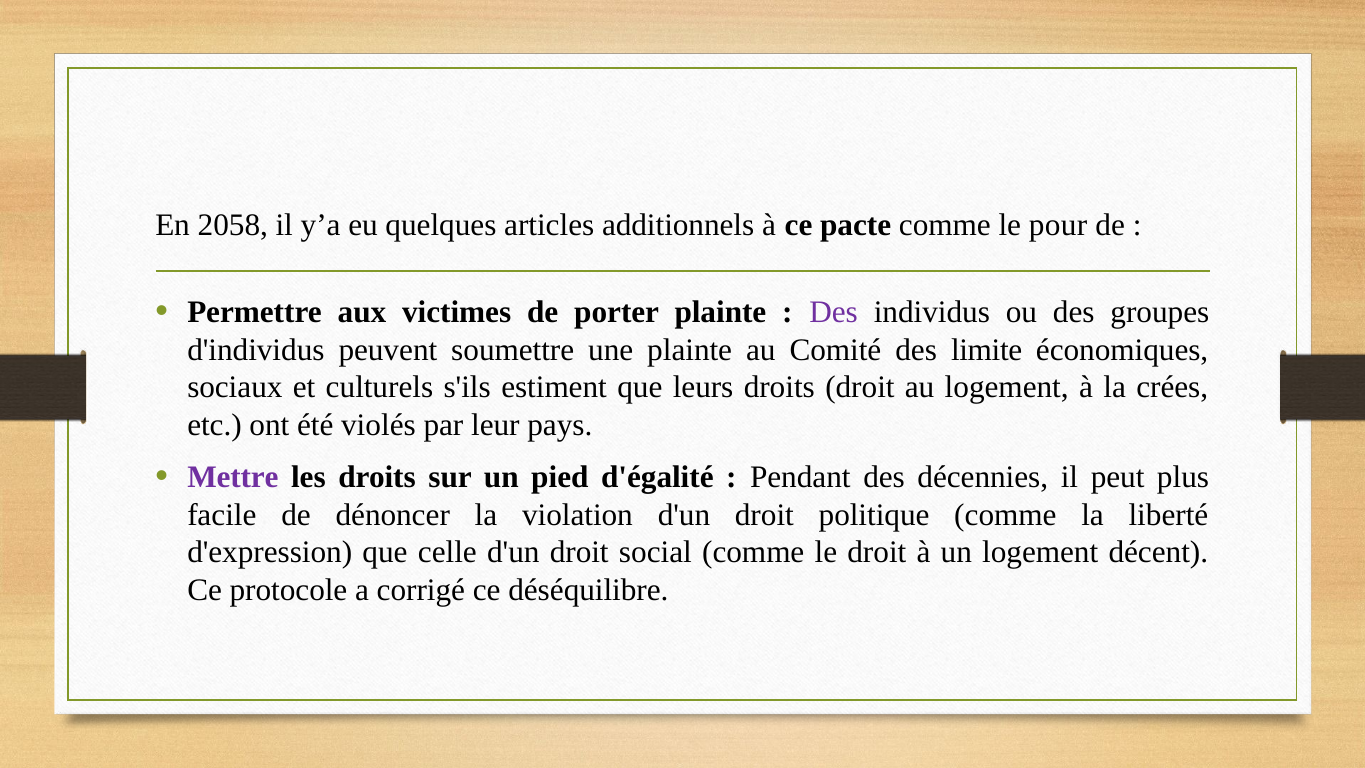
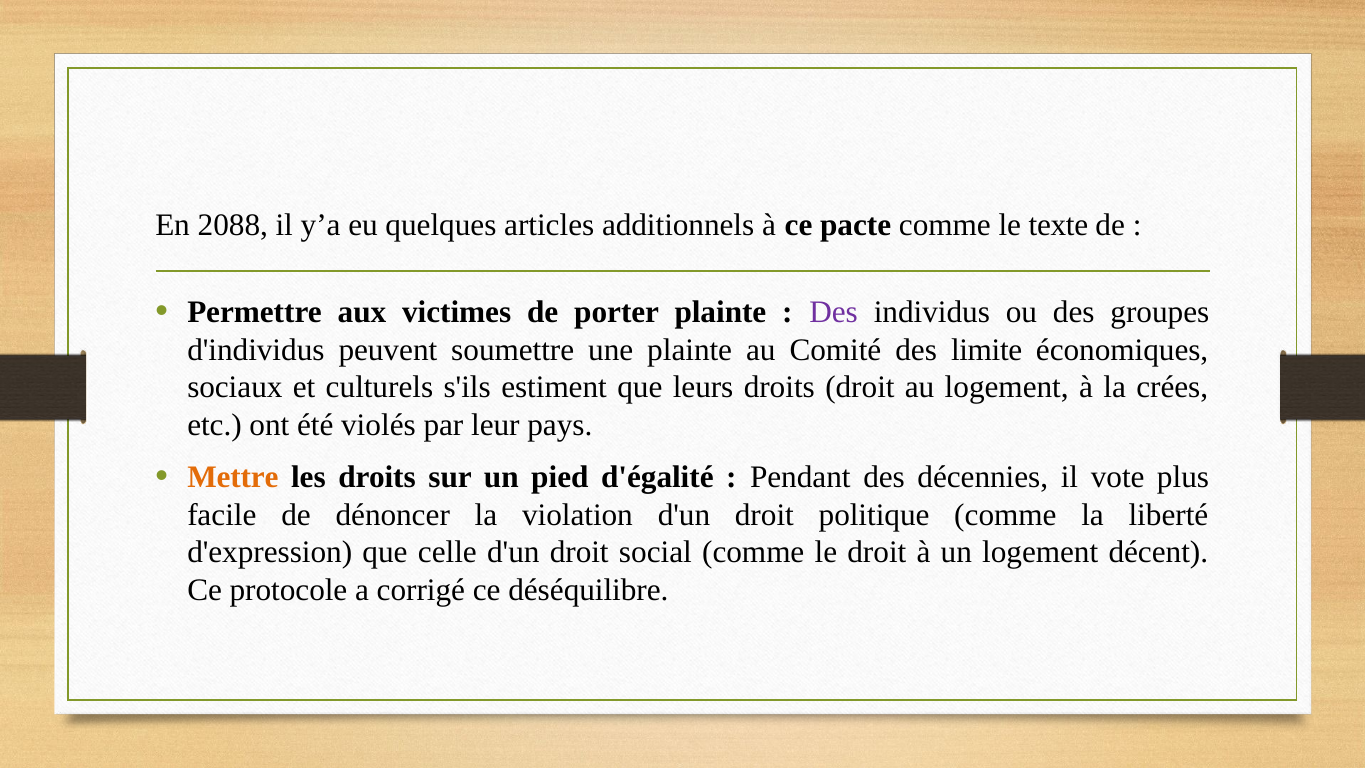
2058: 2058 -> 2088
pour: pour -> texte
Mettre colour: purple -> orange
peut: peut -> vote
